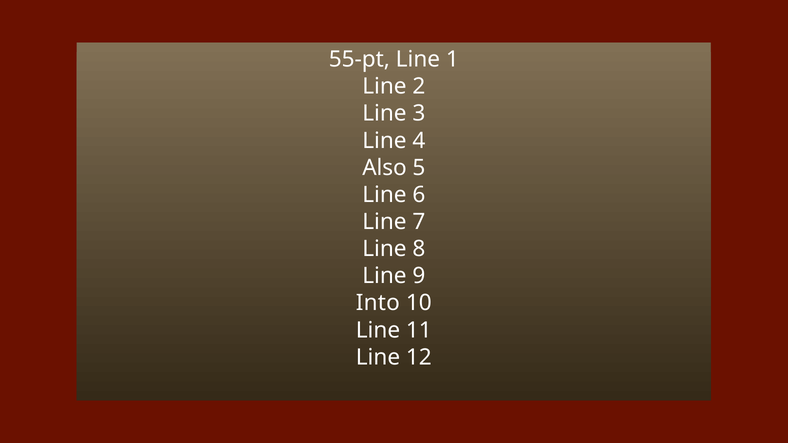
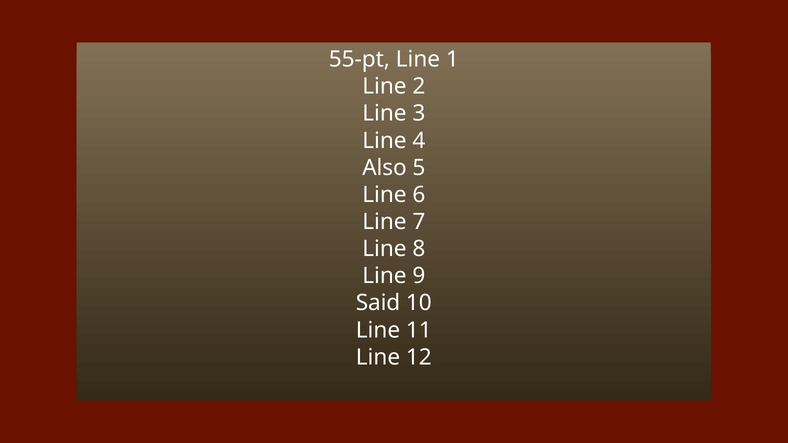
Into: Into -> Said
